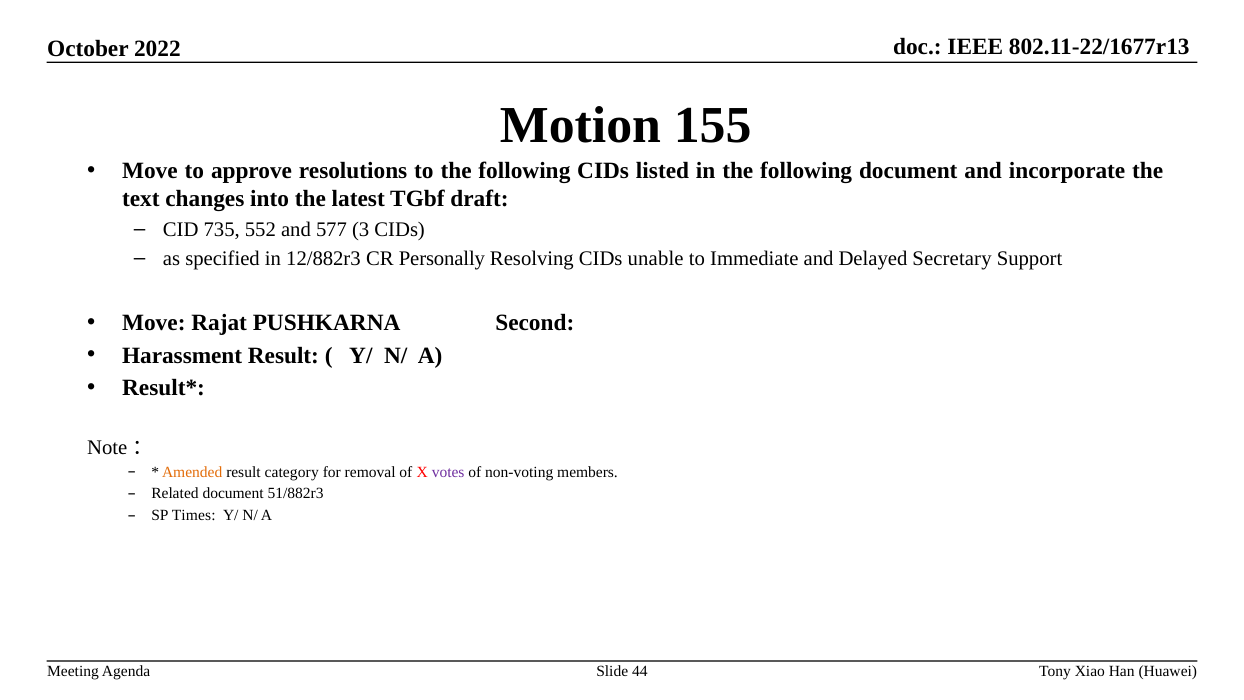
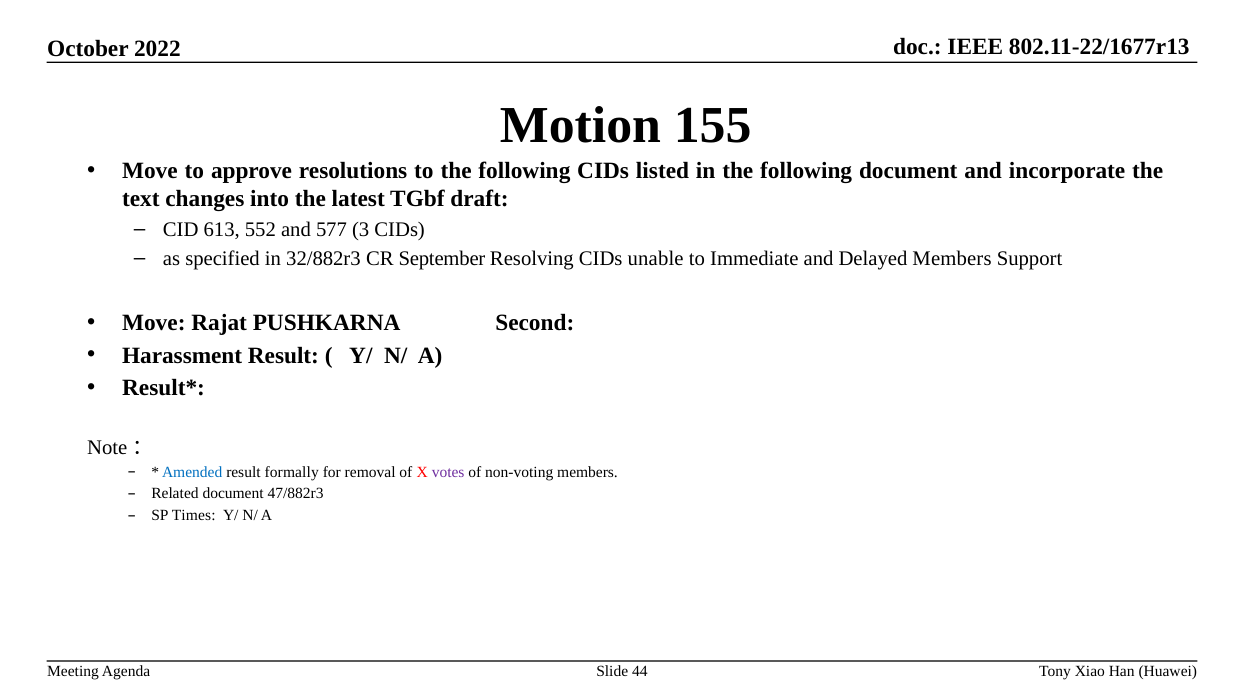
735: 735 -> 613
12/882r3: 12/882r3 -> 32/882r3
Personally: Personally -> September
Delayed Secretary: Secretary -> Members
Amended colour: orange -> blue
category: category -> formally
51/882r3: 51/882r3 -> 47/882r3
